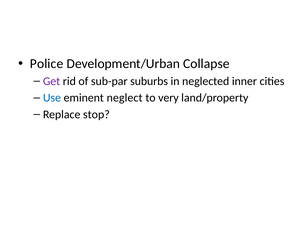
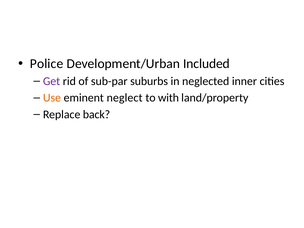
Collapse: Collapse -> Included
Use colour: blue -> orange
very: very -> with
stop: stop -> back
